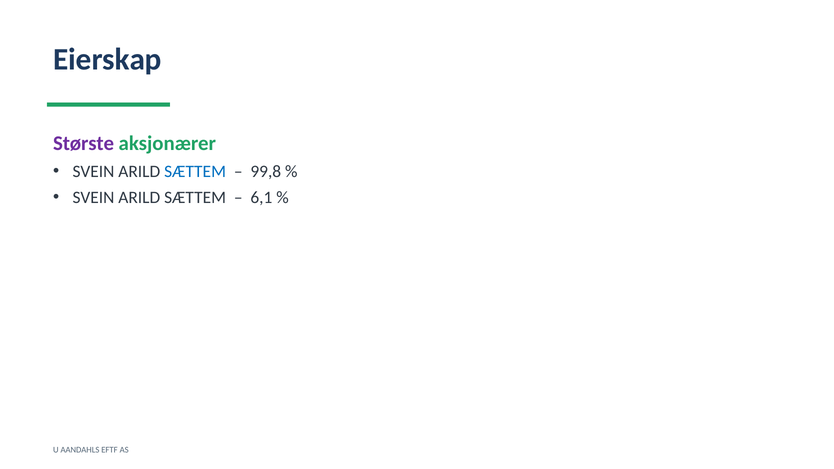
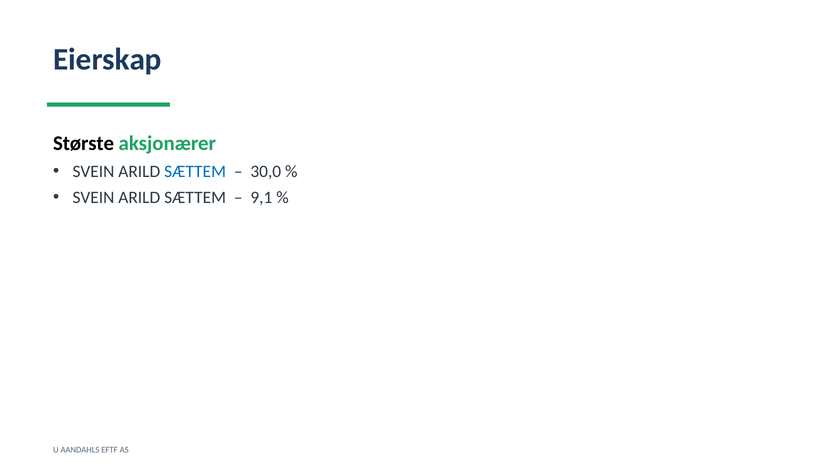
Største colour: purple -> black
99,8: 99,8 -> 30,0
6,1: 6,1 -> 9,1
